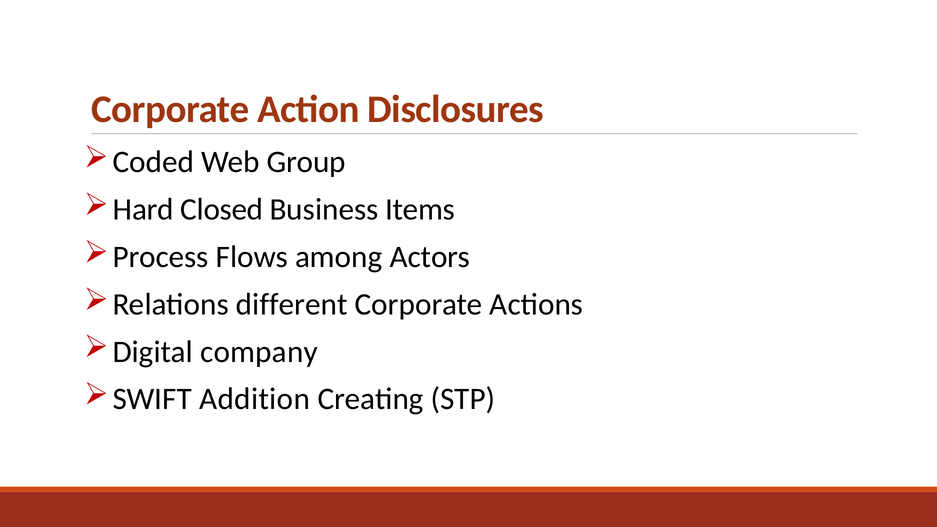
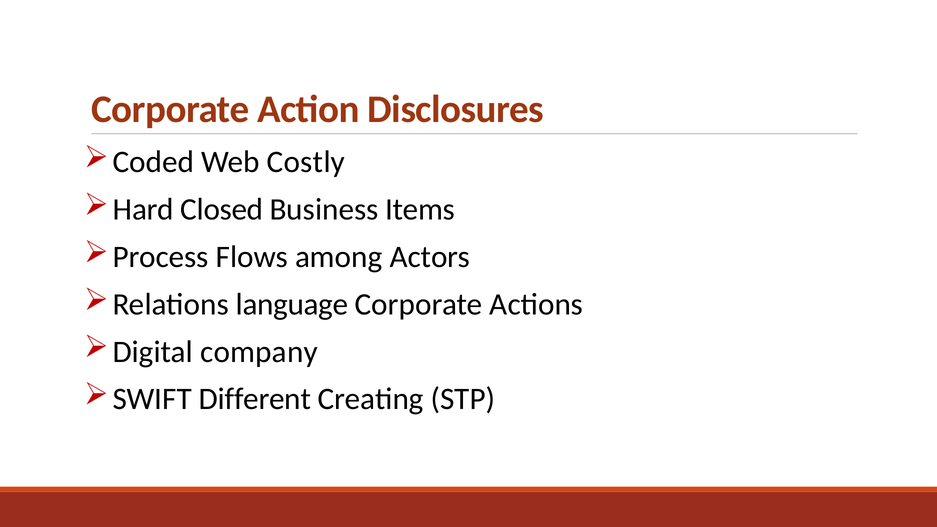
Group: Group -> Costly
different: different -> language
Addition: Addition -> Different
